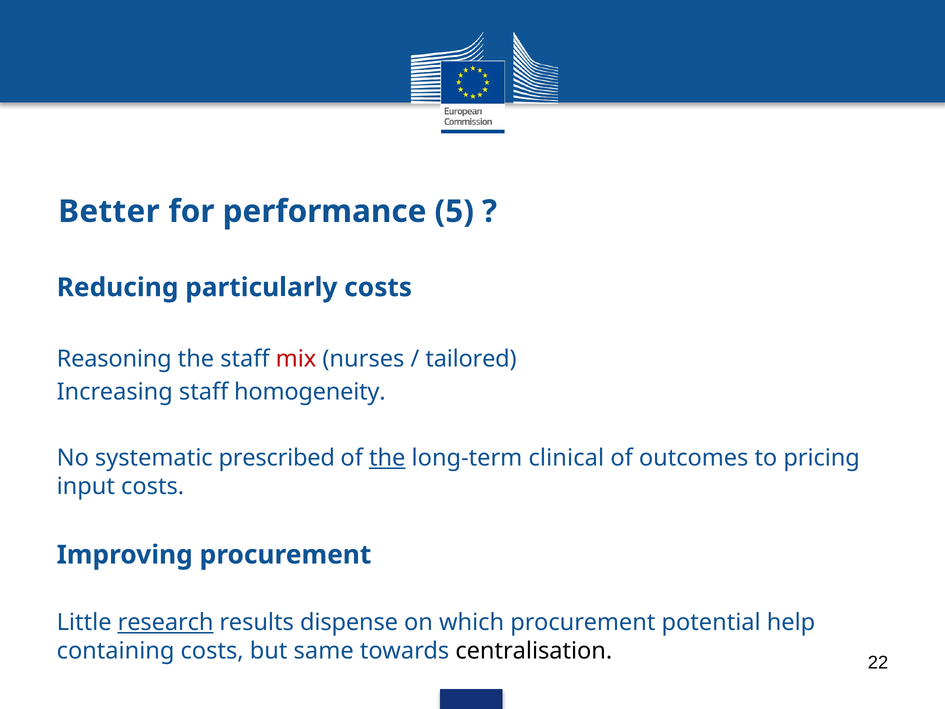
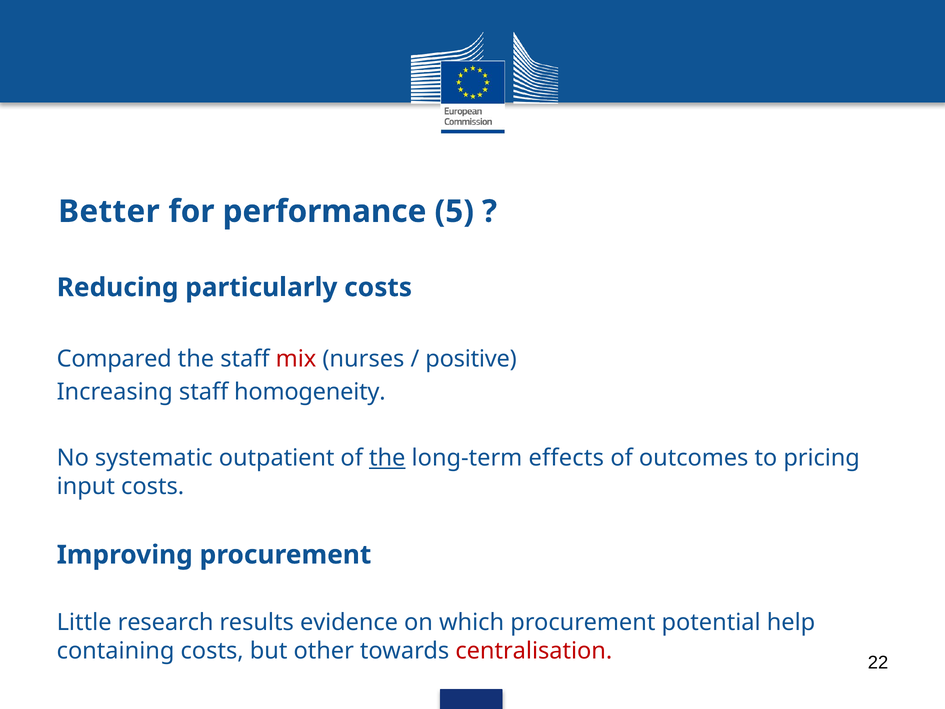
Reasoning: Reasoning -> Compared
tailored: tailored -> positive
prescribed: prescribed -> outpatient
clinical: clinical -> effects
research underline: present -> none
dispense: dispense -> evidence
same: same -> other
centralisation colour: black -> red
